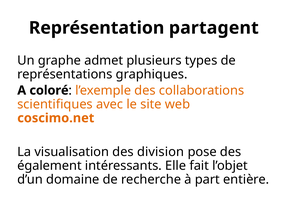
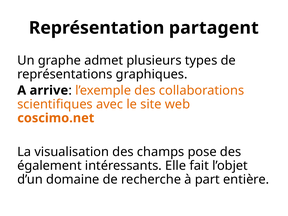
coloré: coloré -> arrive
division: division -> champs
